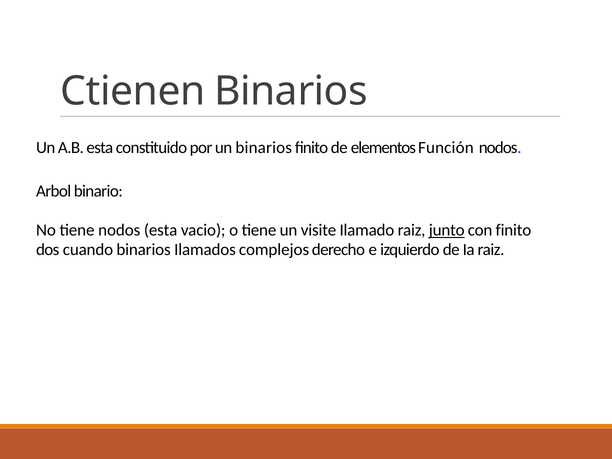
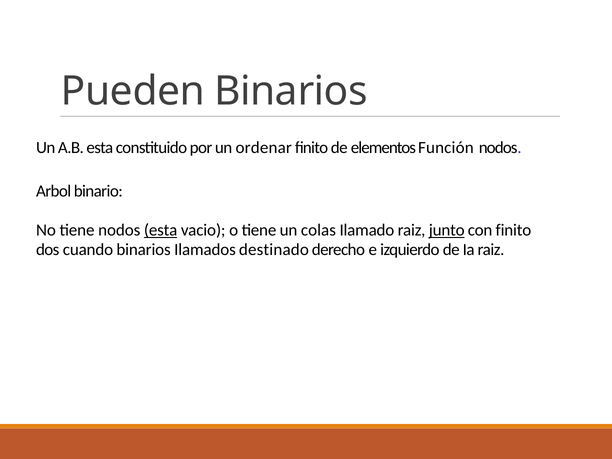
Ctienen: Ctienen -> Pueden
un binarios: binarios -> ordenar
esta at (161, 230) underline: none -> present
visite: visite -> colas
complejos: complejos -> destinado
